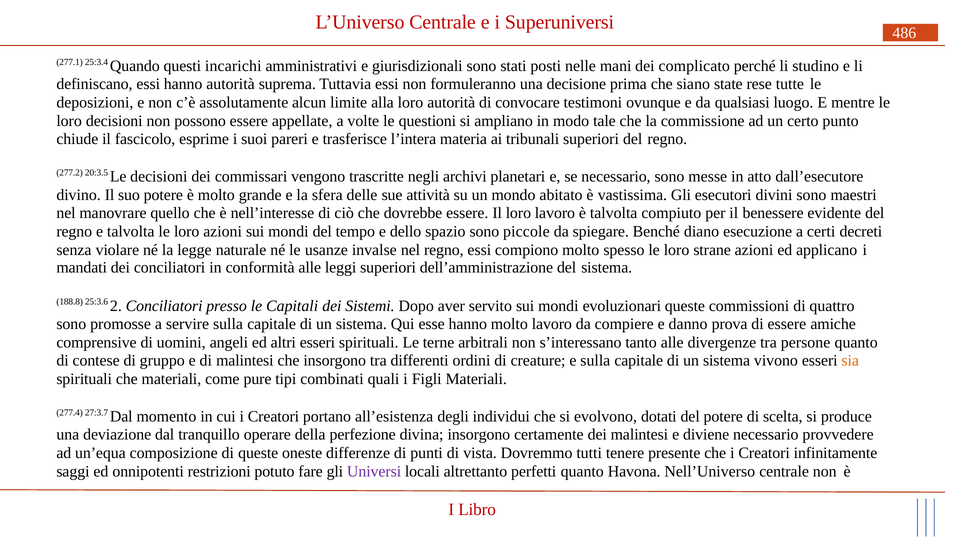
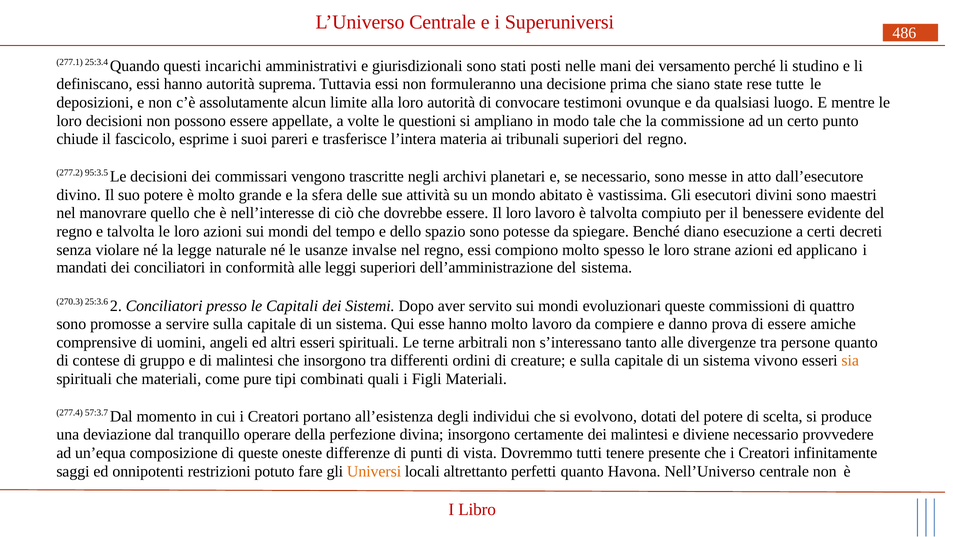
complicato: complicato -> versamento
20:3.5: 20:3.5 -> 95:3.5
piccole: piccole -> potesse
188.8: 188.8 -> 270.3
27:3.7: 27:3.7 -> 57:3.7
Universi colour: purple -> orange
